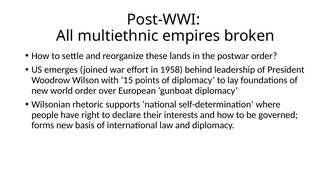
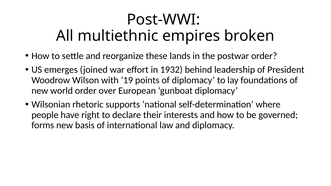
1958: 1958 -> 1932
’15: ’15 -> ’19
